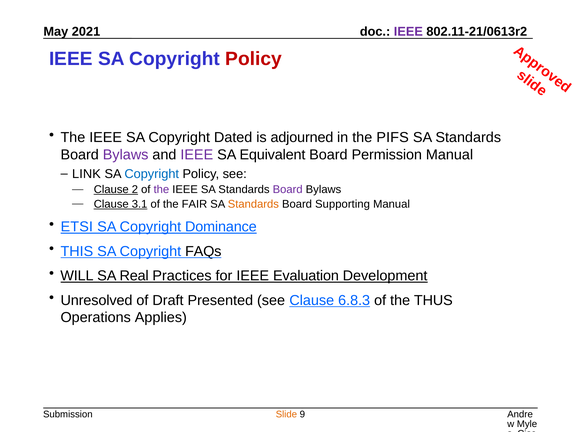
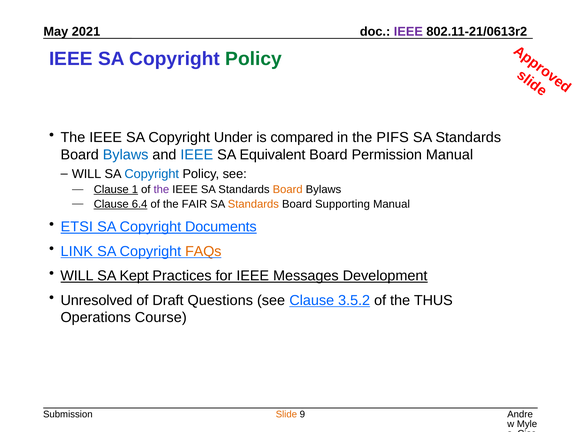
Policy at (254, 59) colour: red -> green
Dated: Dated -> Under
adjourned: adjourned -> compared
Bylaws at (126, 155) colour: purple -> blue
IEEE at (197, 155) colour: purple -> blue
LINK at (86, 174): LINK -> WILL
2: 2 -> 1
Board at (288, 189) colour: purple -> orange
3.1: 3.1 -> 6.4
Dominance: Dominance -> Documents
THIS: THIS -> LINK
FAQs colour: black -> orange
Real: Real -> Kept
Evaluation: Evaluation -> Messages
Presented: Presented -> Questions
6.8.3: 6.8.3 -> 3.5.2
Applies: Applies -> Course
